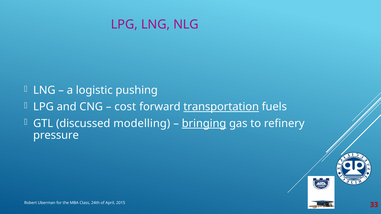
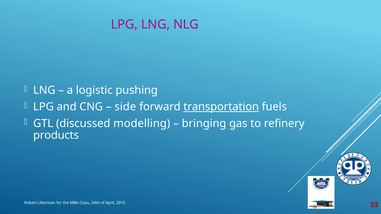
cost: cost -> side
bringing underline: present -> none
pressure: pressure -> products
